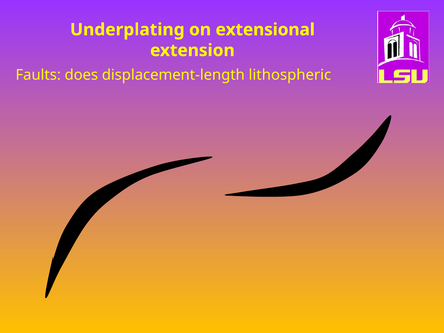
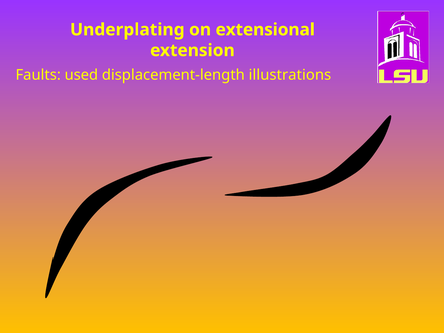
does: does -> used
lithospheric: lithospheric -> illustrations
